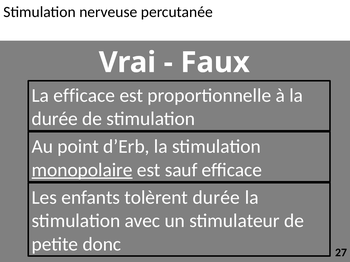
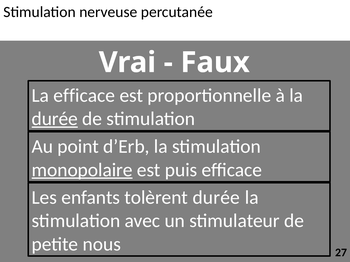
durée at (55, 119) underline: none -> present
sauf: sauf -> puis
donc: donc -> nous
